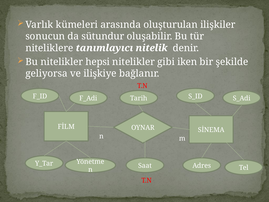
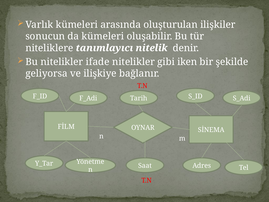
da sütundur: sütundur -> kümeleri
hepsi: hepsi -> ifade
